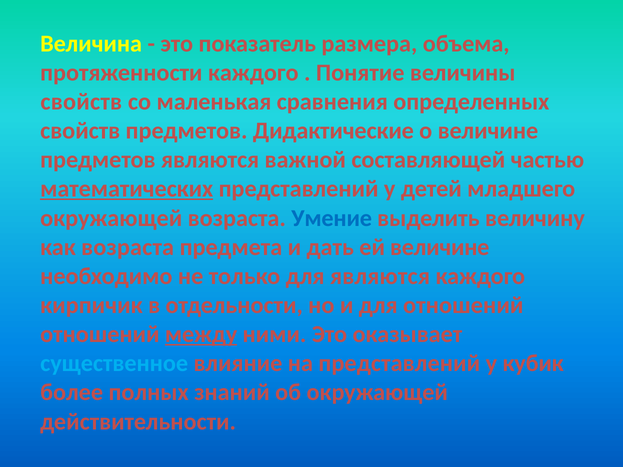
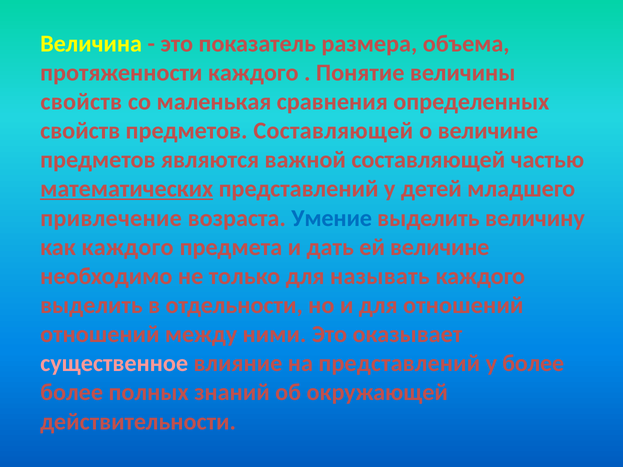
предметов Дидактические: Дидактические -> Составляющей
окружающей at (111, 218): окружающей -> привлечение
как возраста: возраста -> каждого
для являются: являются -> называть
кирпичик at (91, 305): кирпичик -> выделить
между underline: present -> none
существенное colour: light blue -> pink
у кубик: кубик -> более
